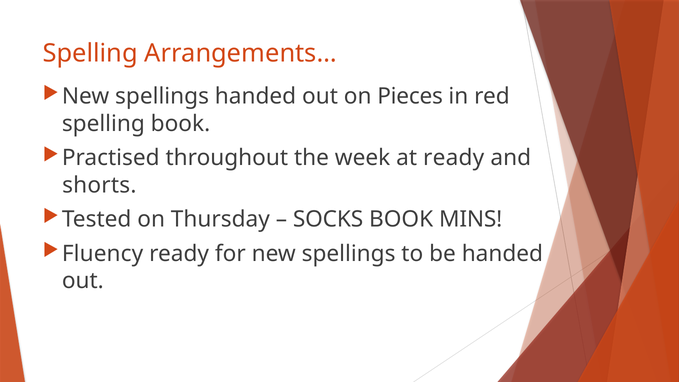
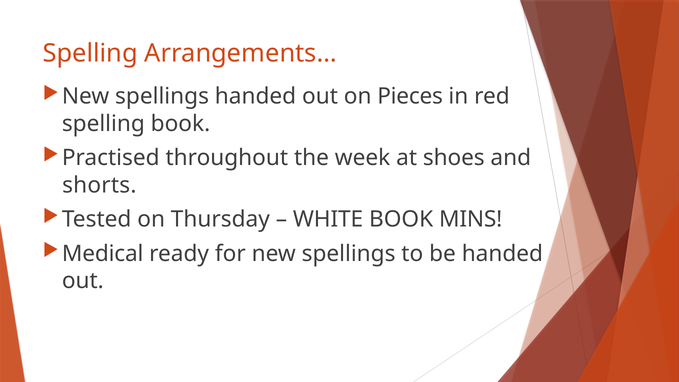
at ready: ready -> shoes
SOCKS: SOCKS -> WHITE
Fluency: Fluency -> Medical
